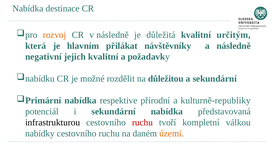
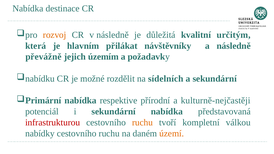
negativní: negativní -> převážně
jejich kvalitní: kvalitní -> územím
důležitou: důležitou -> sídelních
kulturně-republiky: kulturně-republiky -> kulturně-nejčastěji
infrastrukturou colour: black -> red
ruchu at (142, 123) colour: red -> orange
